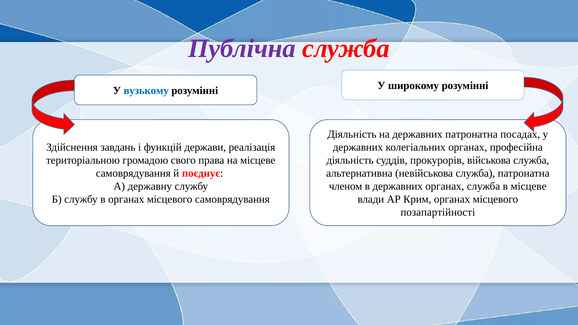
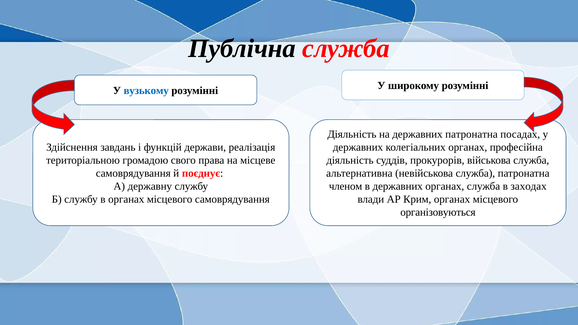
Публічна colour: purple -> black
в місцеве: місцеве -> заходах
позапартійності: позапартійності -> організовуються
